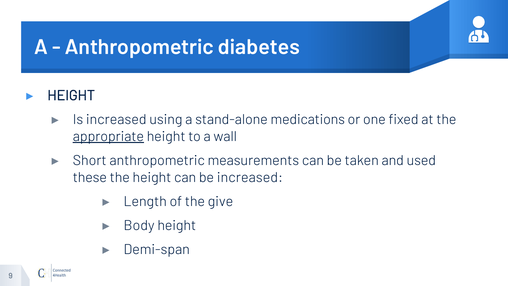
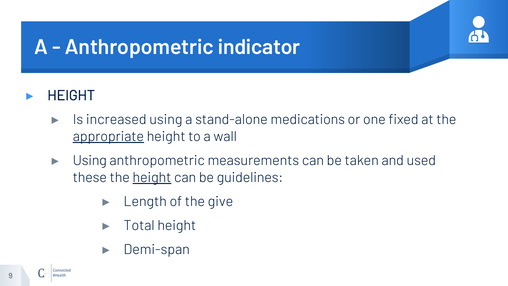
diabetes: diabetes -> indicator
Short at (90, 160): Short -> Using
height at (152, 177) underline: none -> present
be increased: increased -> guidelines
Body: Body -> Total
